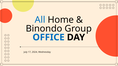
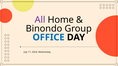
All colour: blue -> purple
